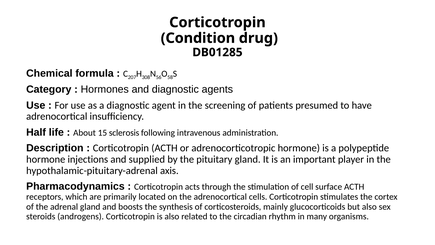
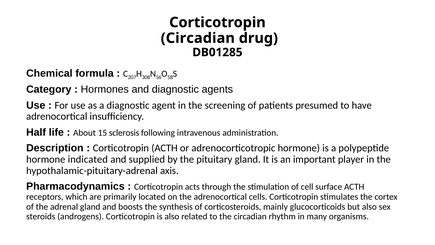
Condition at (198, 38): Condition -> Circadian
injections: injections -> indicated
